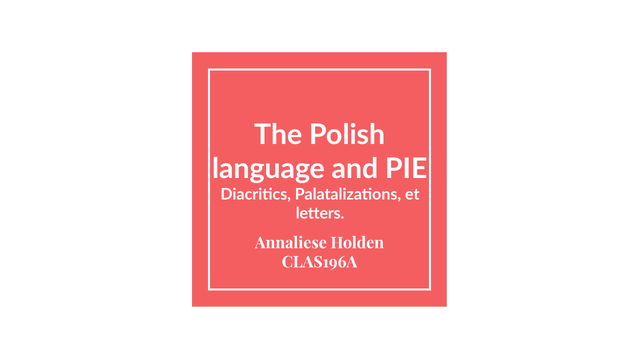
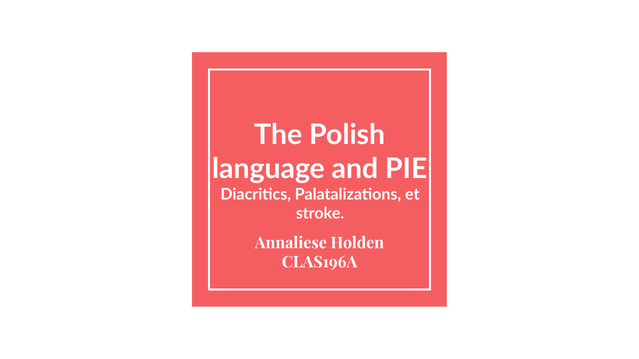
letters: letters -> stroke
